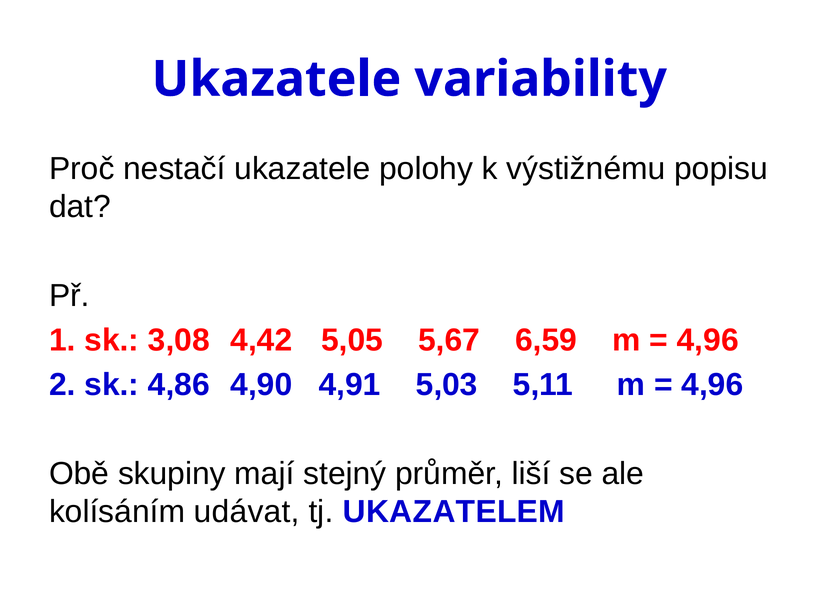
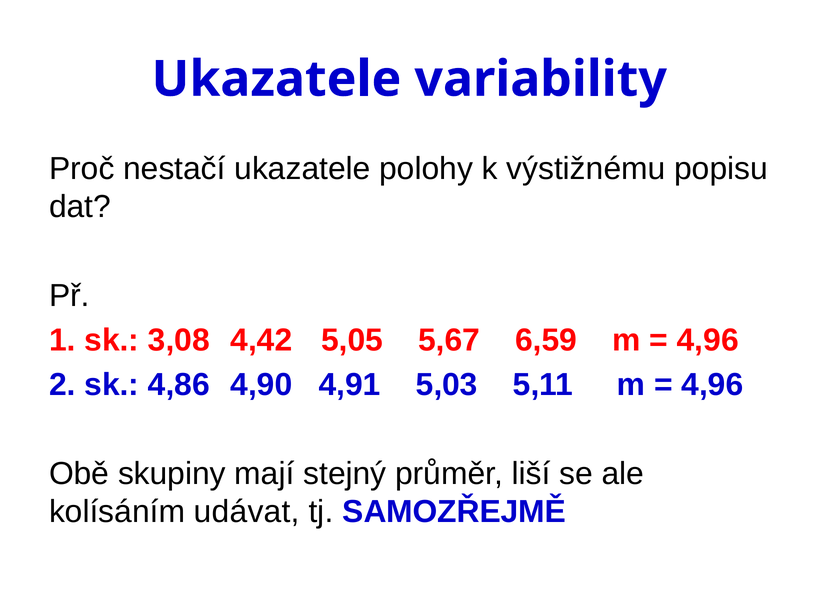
UKAZATELEM: UKAZATELEM -> SAMOZŘEJMĚ
